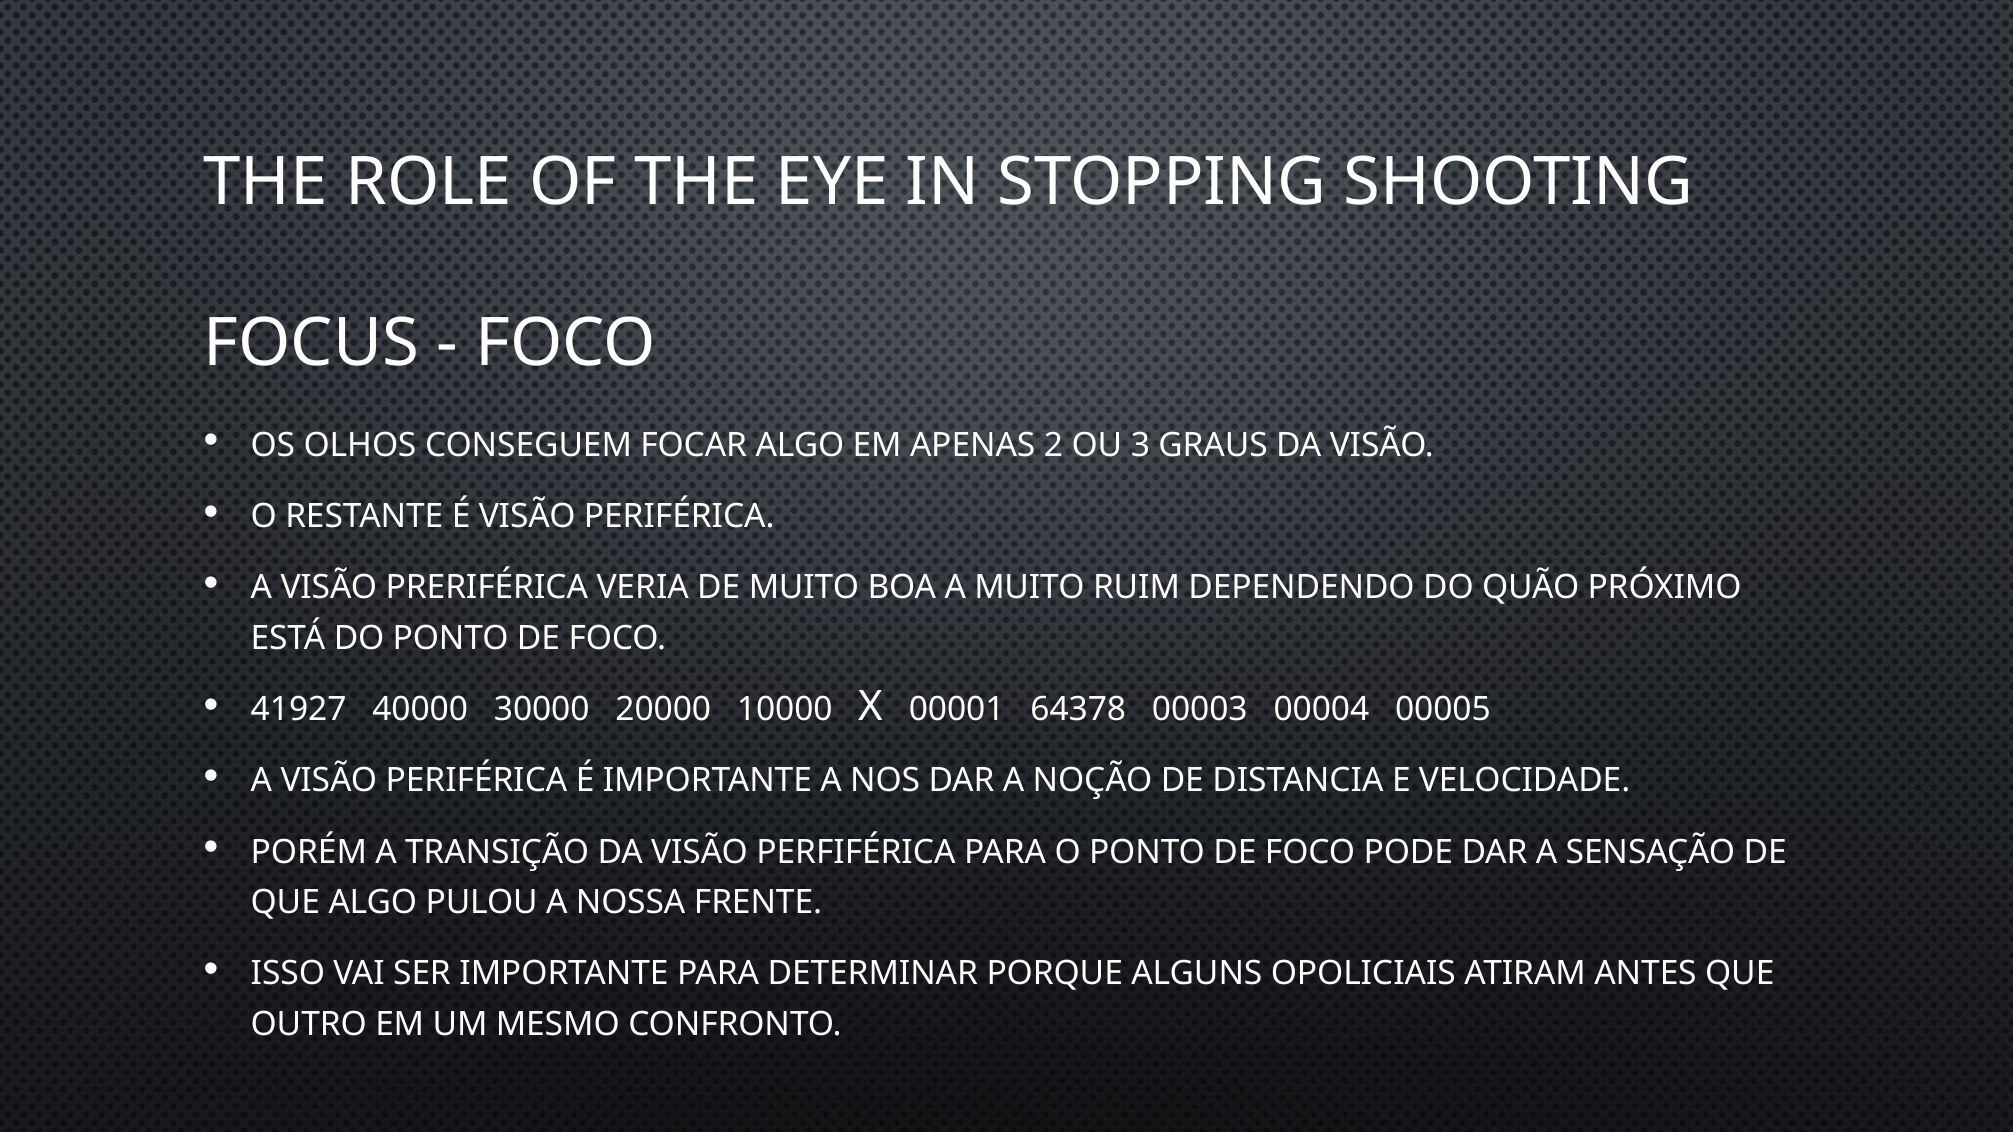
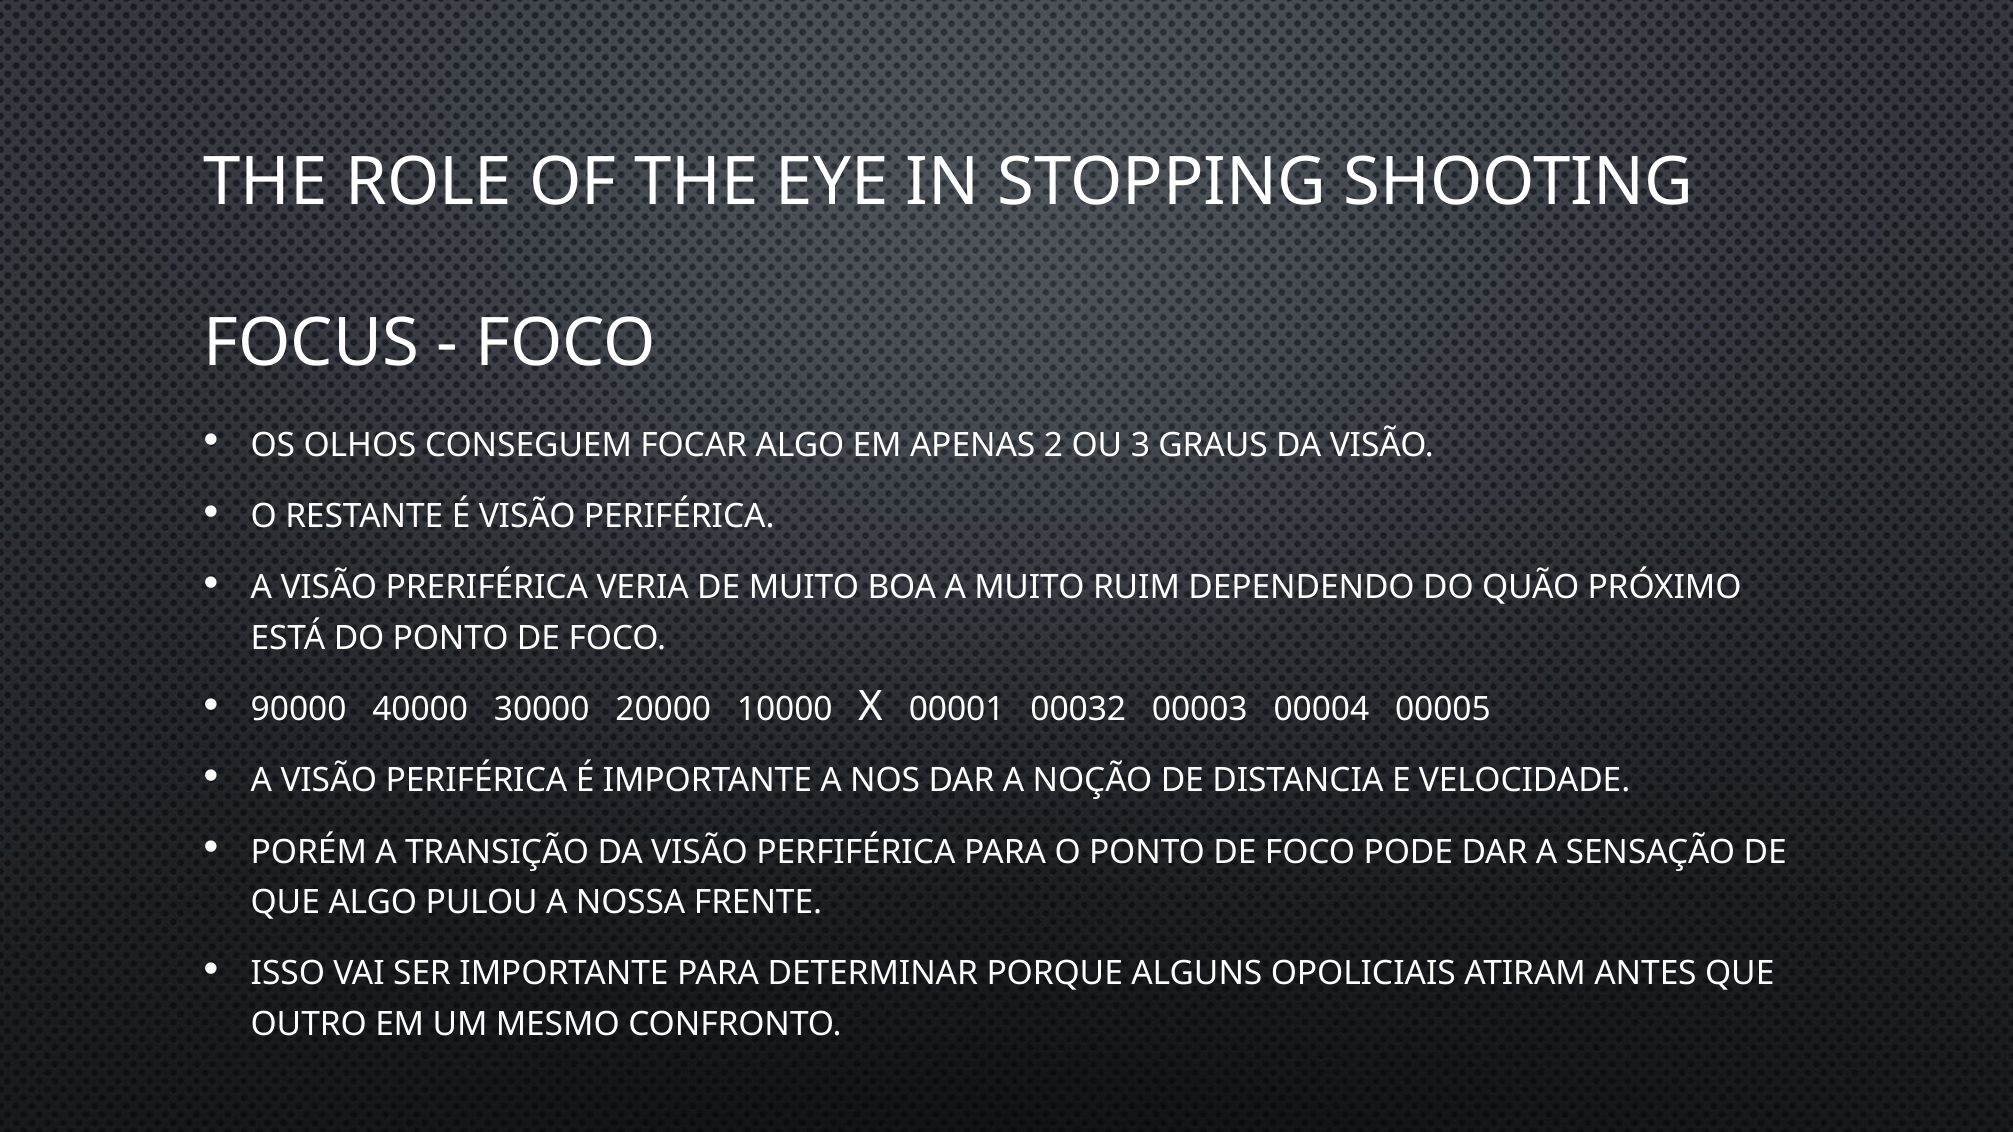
41927: 41927 -> 90000
64378: 64378 -> 00032
